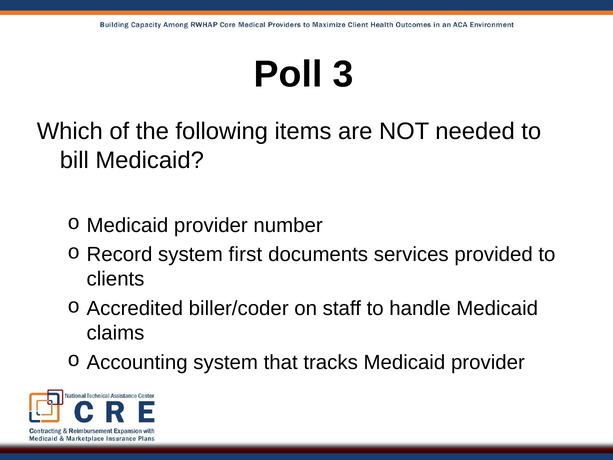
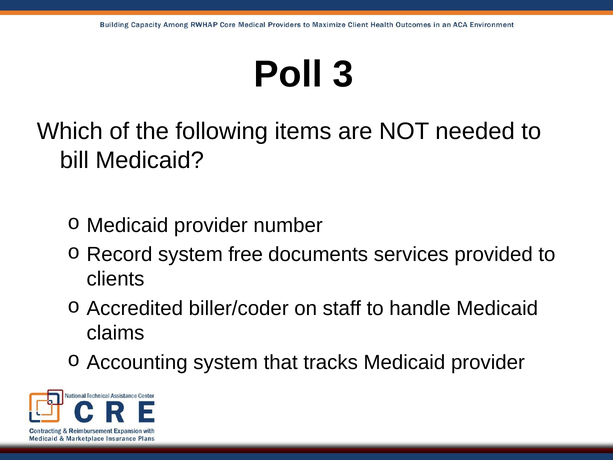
first: first -> free
